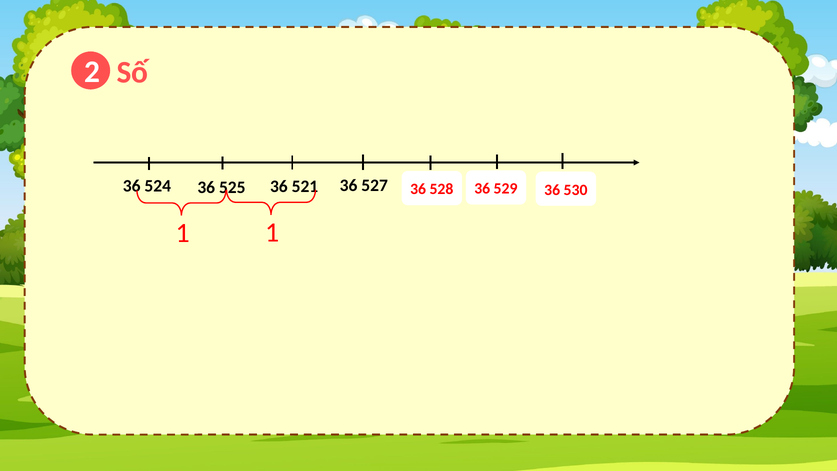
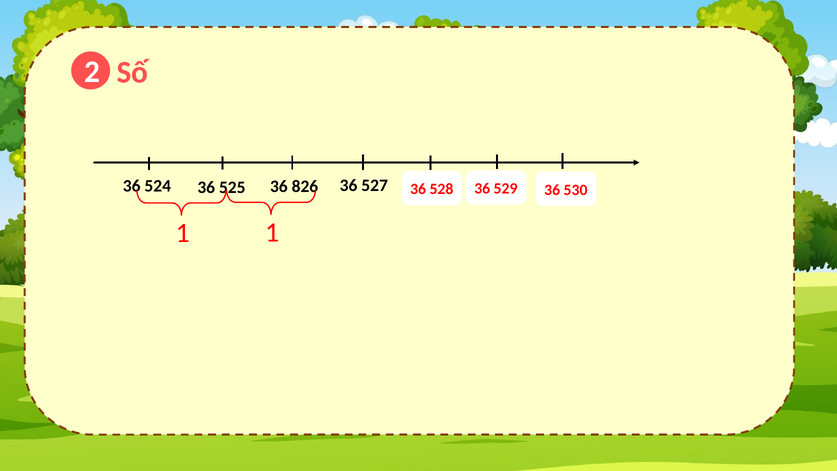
521: 521 -> 826
